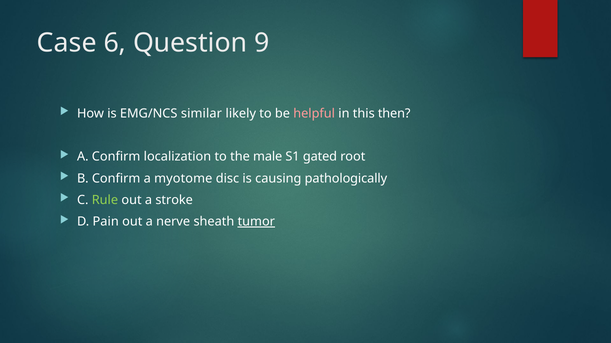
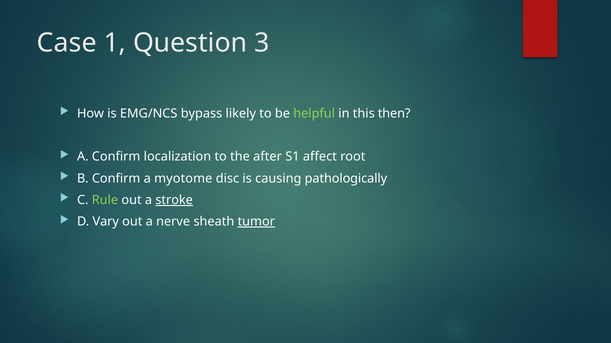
6: 6 -> 1
9: 9 -> 3
similar: similar -> bypass
helpful colour: pink -> light green
male: male -> after
gated: gated -> affect
stroke underline: none -> present
Pain: Pain -> Vary
